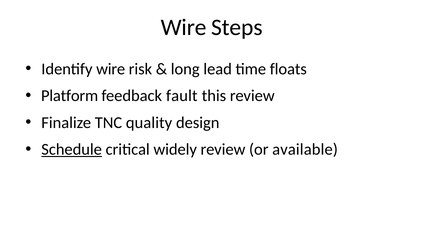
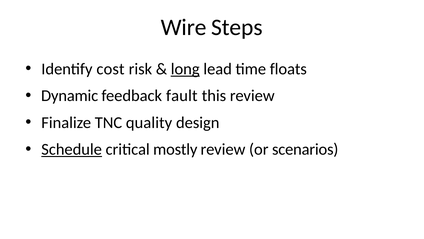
Identify wire: wire -> cost
long underline: none -> present
Platform: Platform -> Dynamic
widely: widely -> mostly
available: available -> scenarios
